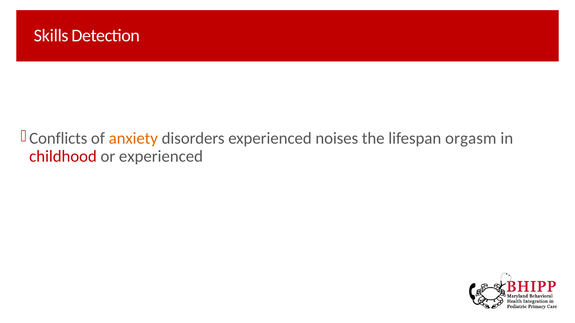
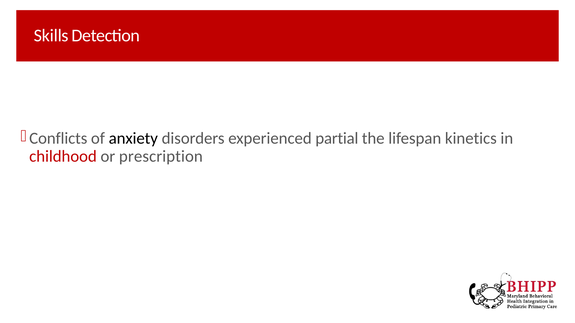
anxiety colour: orange -> black
noises: noises -> partial
orgasm: orgasm -> kinetics
or experienced: experienced -> prescription
